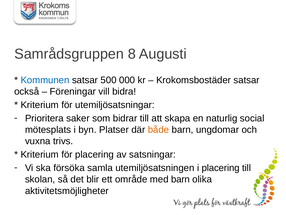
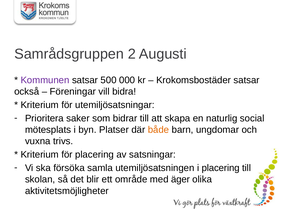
8: 8 -> 2
Kommunen colour: blue -> purple
med barn: barn -> äger
